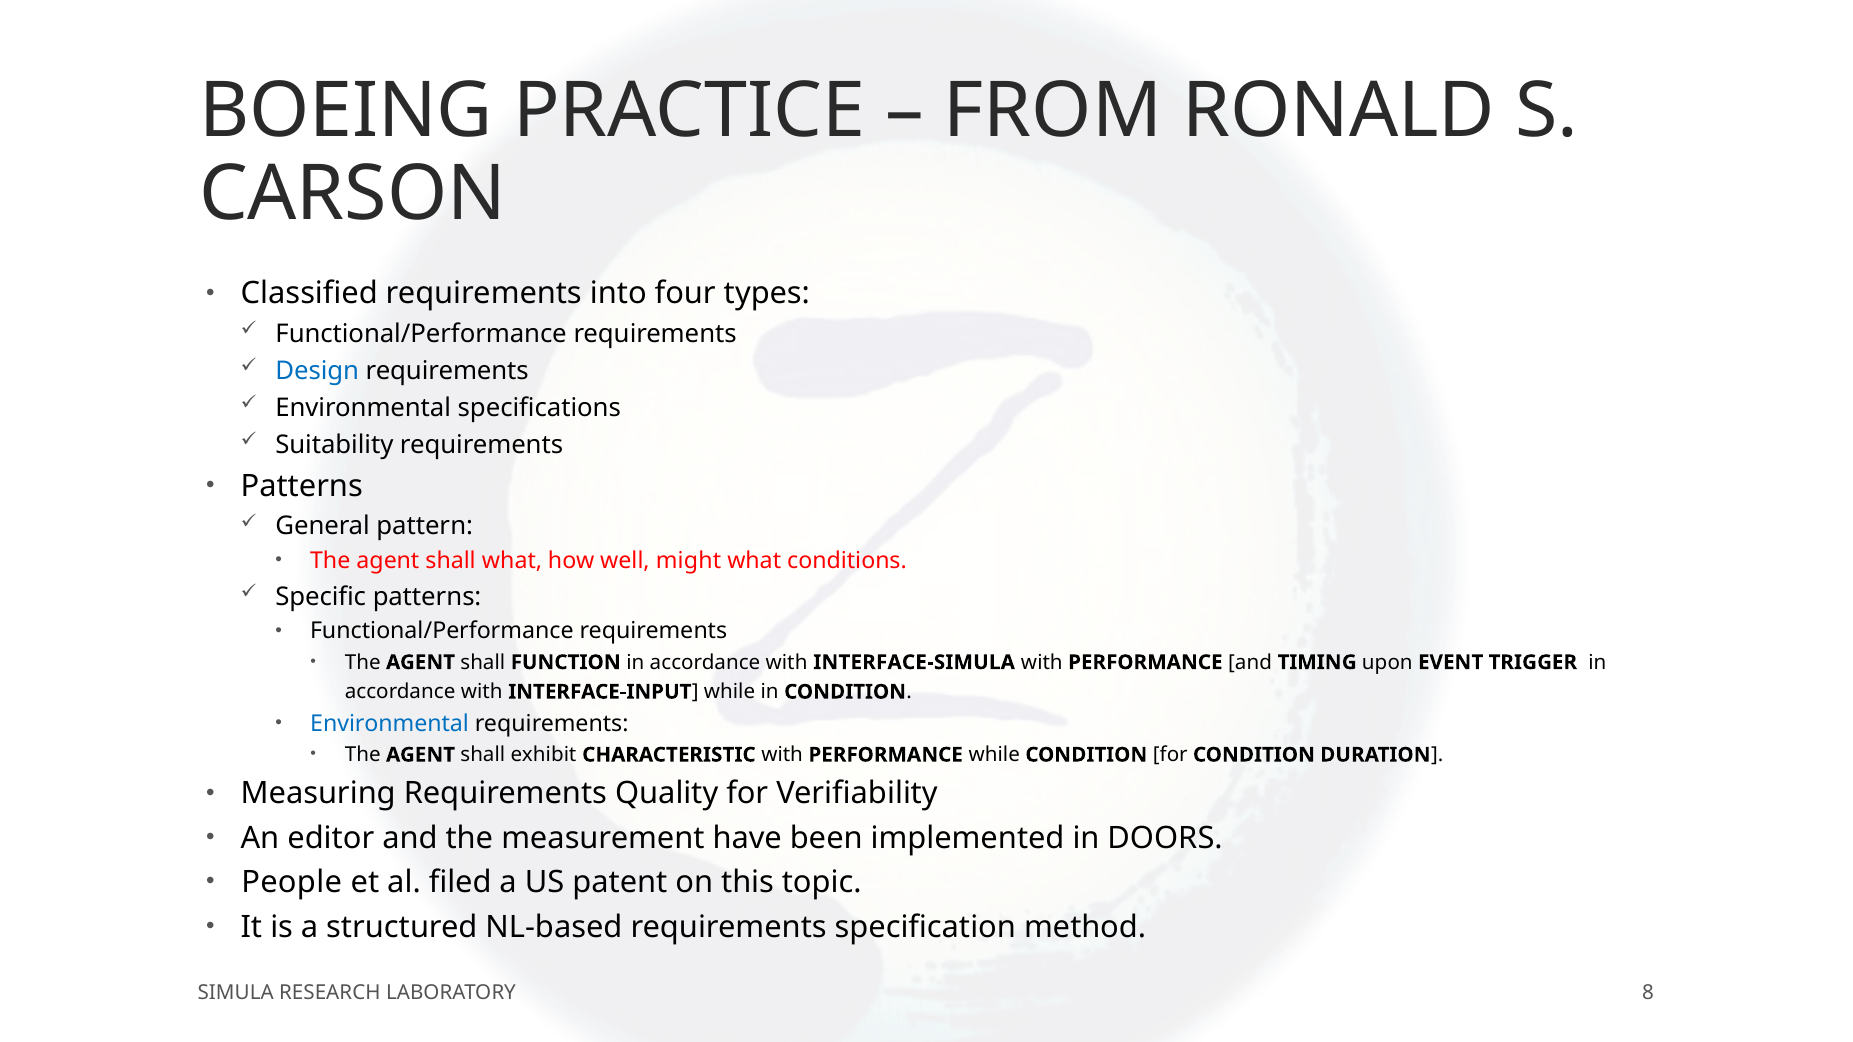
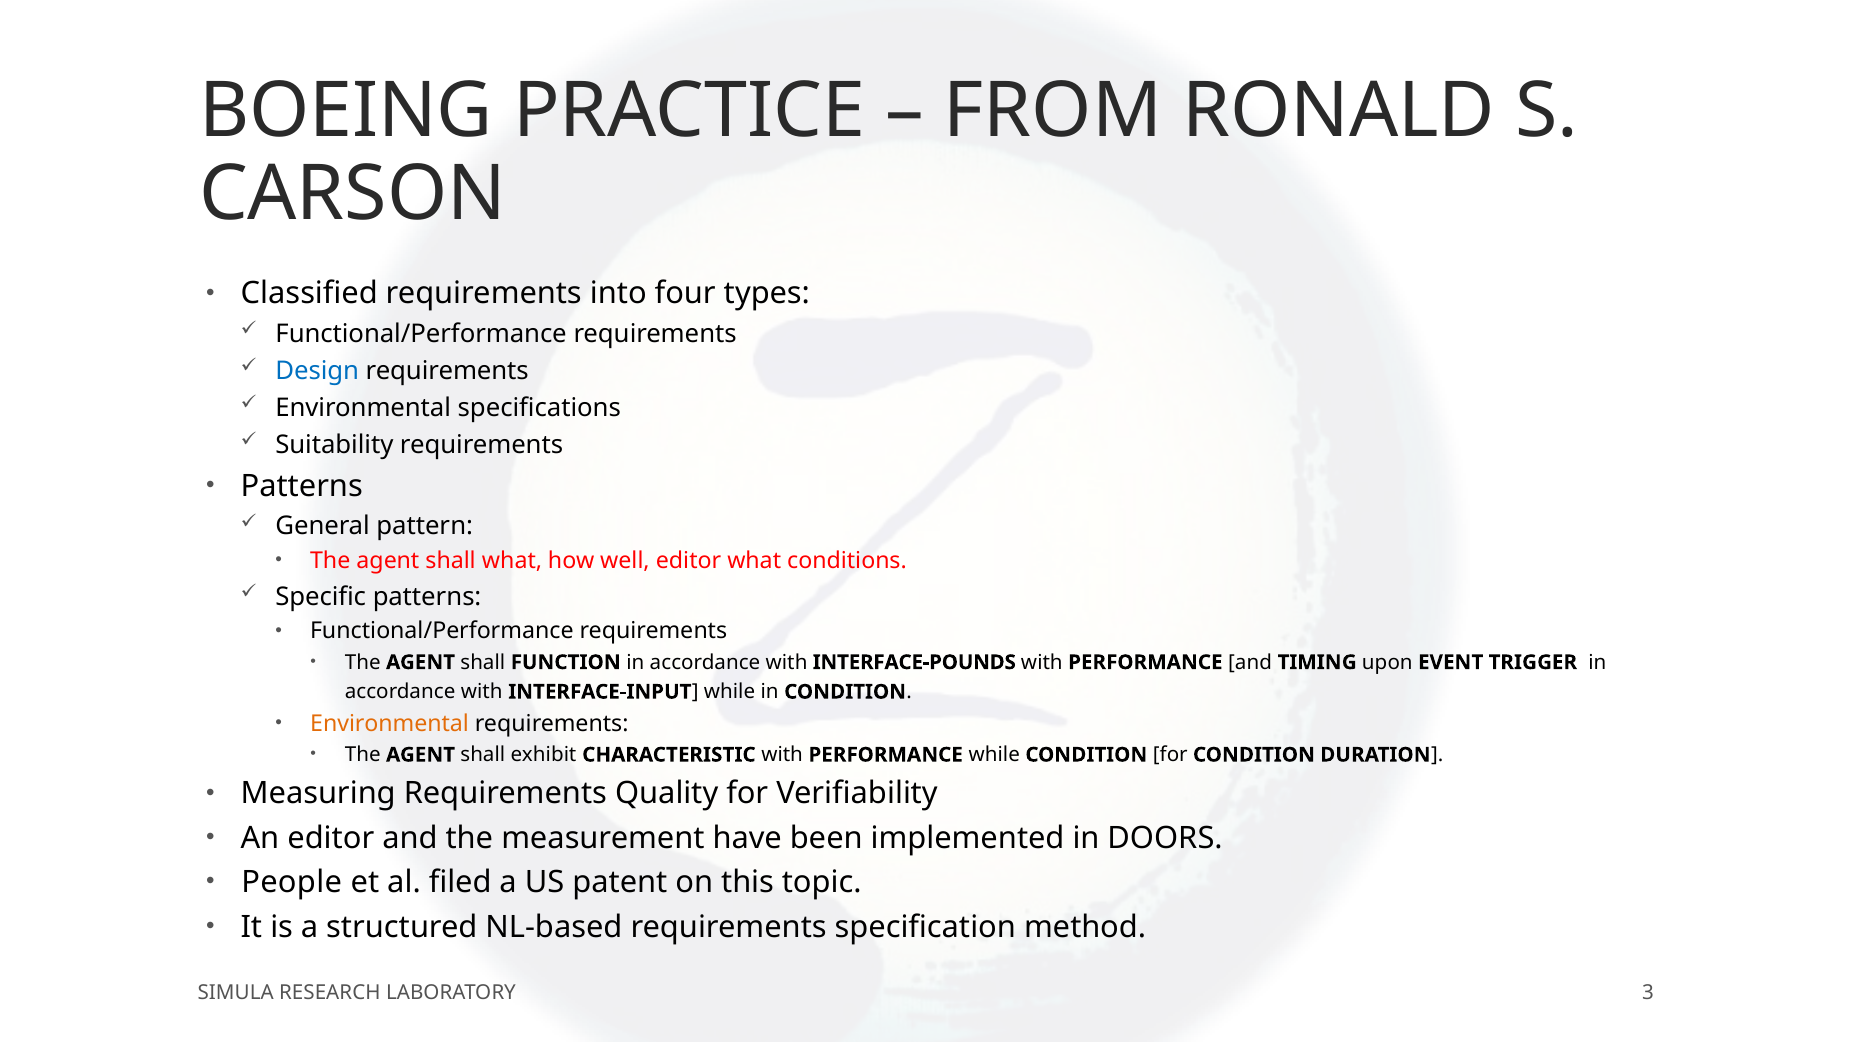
well might: might -> editor
INTERFACE-SIMULA: INTERFACE-SIMULA -> INTERFACE-POUNDS
Environmental at (390, 724) colour: blue -> orange
8: 8 -> 3
